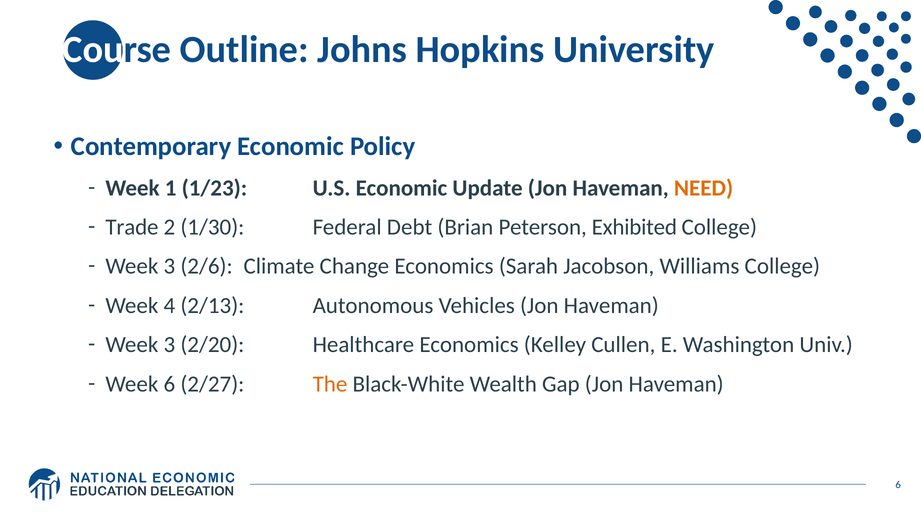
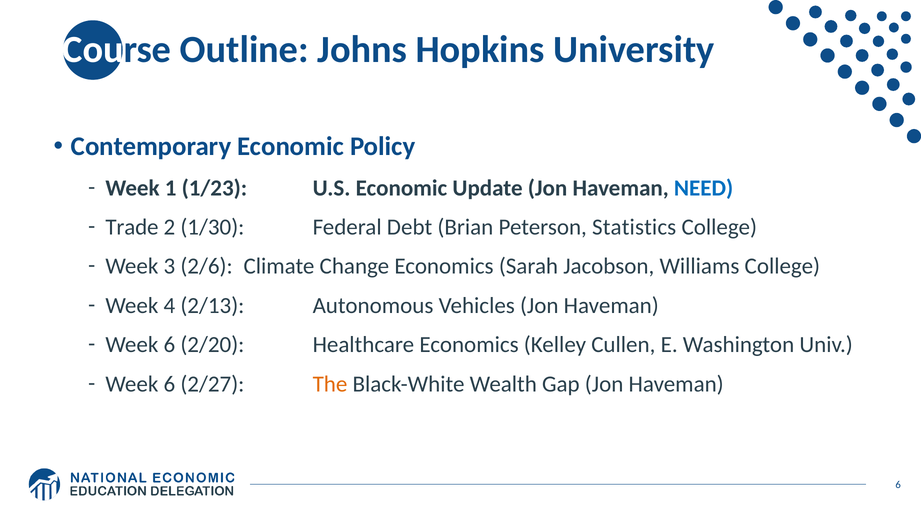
NEED colour: orange -> blue
Exhibited: Exhibited -> Statistics
3 at (169, 345): 3 -> 6
